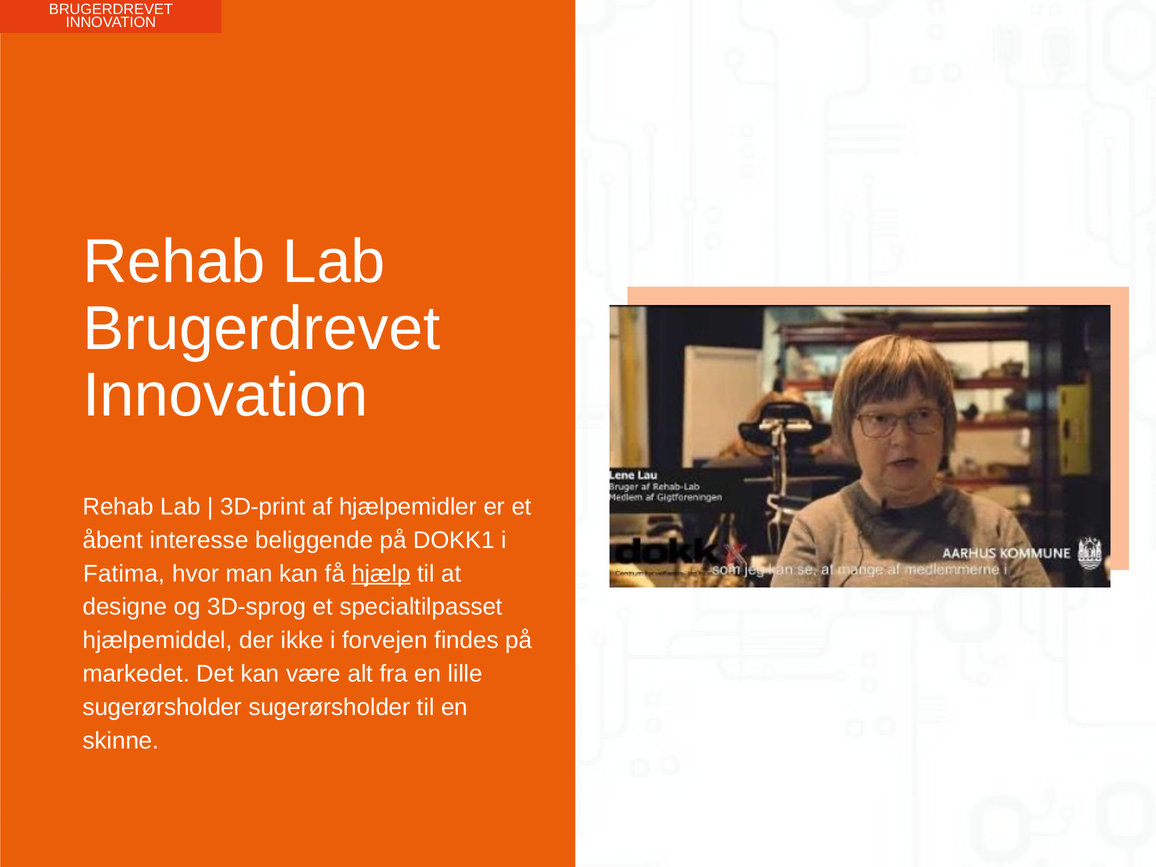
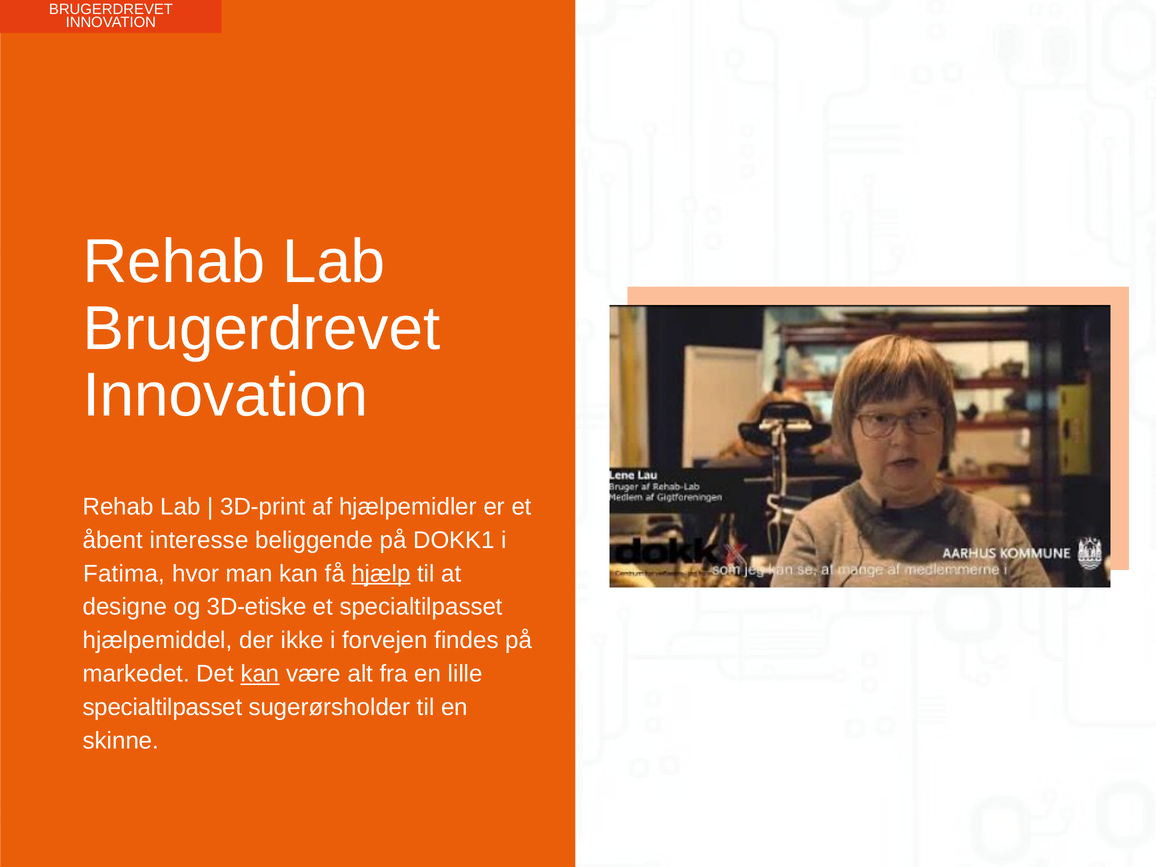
3D-sprog: 3D-sprog -> 3D-etiske
kan at (260, 674) underline: none -> present
sugerørsholder at (162, 707): sugerørsholder -> specialtilpasset
